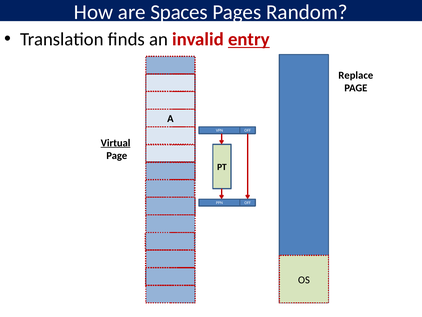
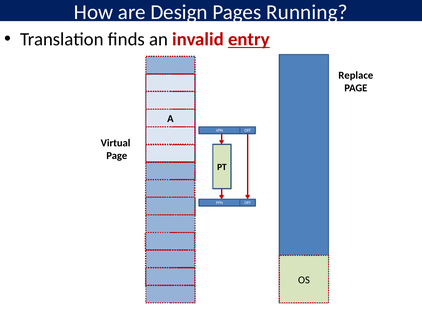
Spaces: Spaces -> Design
Random: Random -> Running
Virtual underline: present -> none
